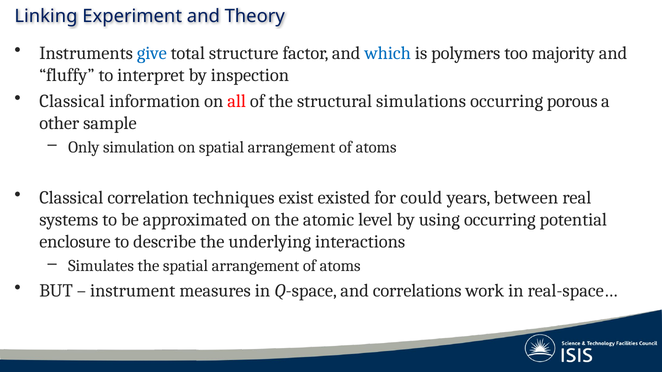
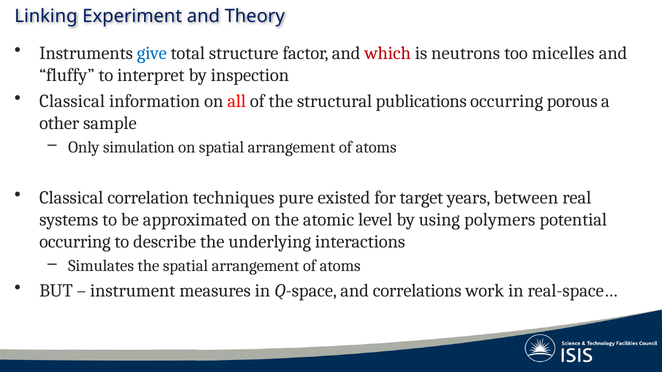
which colour: blue -> red
polymers: polymers -> neutrons
majority: majority -> micelles
simulations: simulations -> publications
exist: exist -> pure
could: could -> target
using occurring: occurring -> polymers
enclosure at (75, 242): enclosure -> occurring
